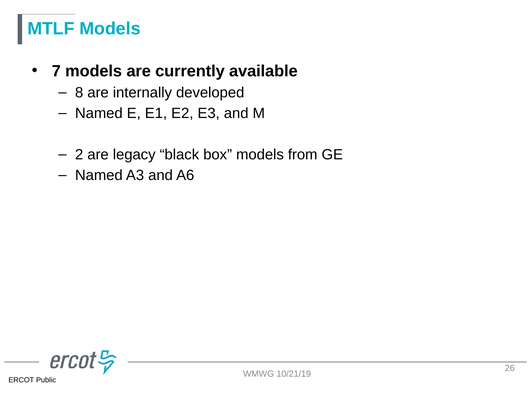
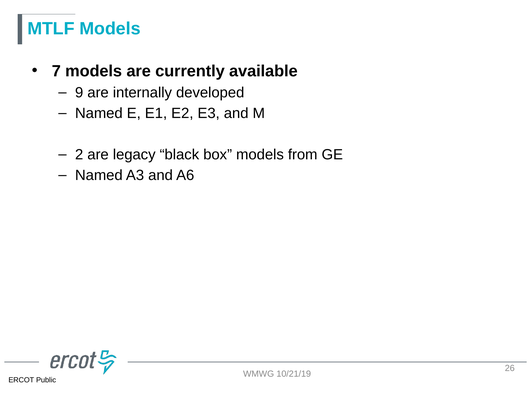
8: 8 -> 9
